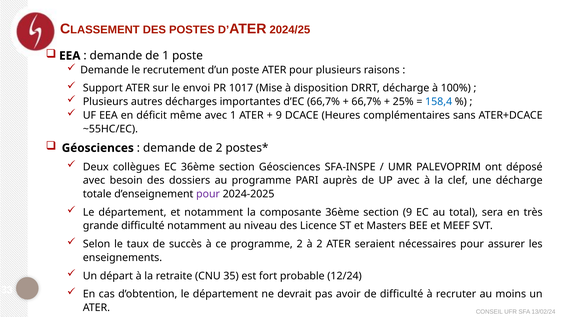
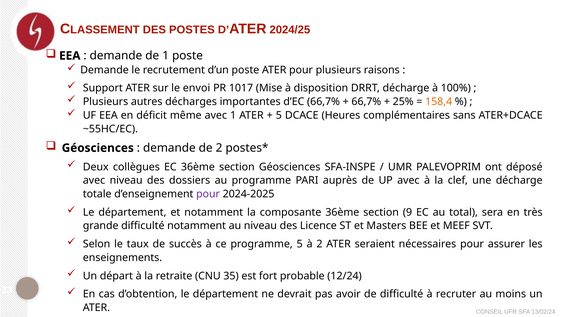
158,4 colour: blue -> orange
9 at (279, 115): 9 -> 5
avec besoin: besoin -> niveau
programme 2: 2 -> 5
